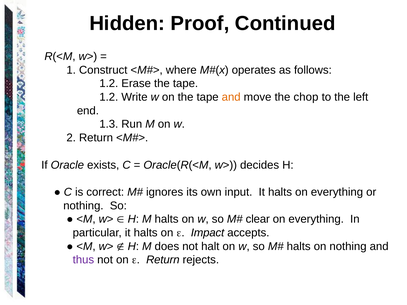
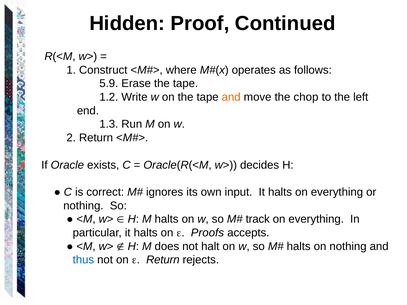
1.2 at (109, 84): 1.2 -> 5.9
clear: clear -> track
Impact: Impact -> Proofs
thus colour: purple -> blue
